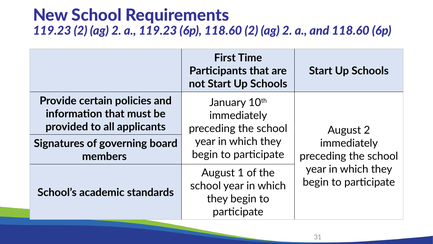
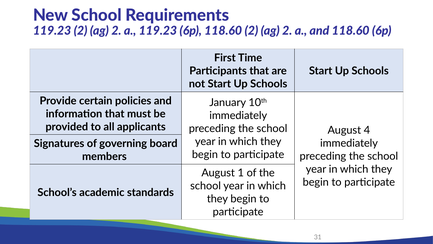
August 2: 2 -> 4
